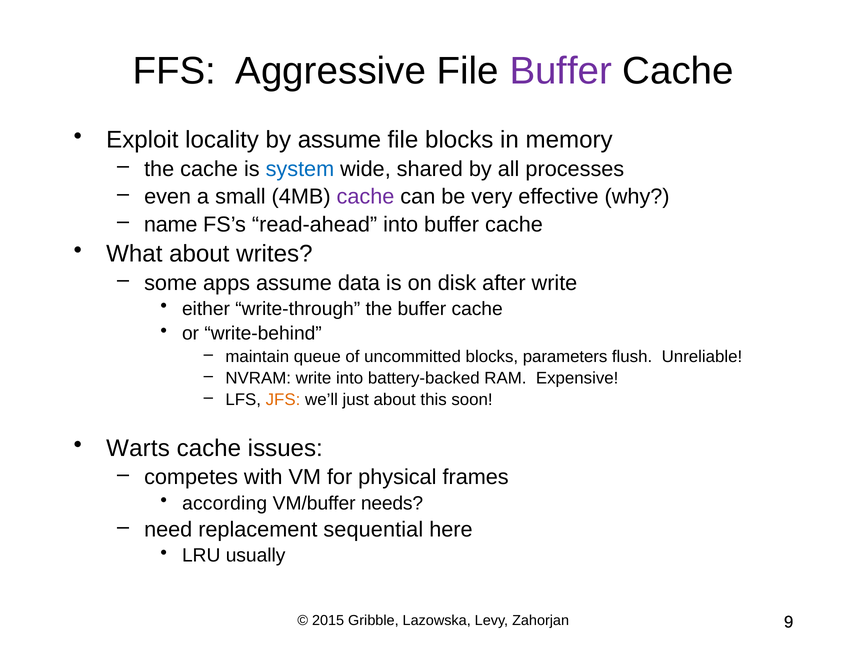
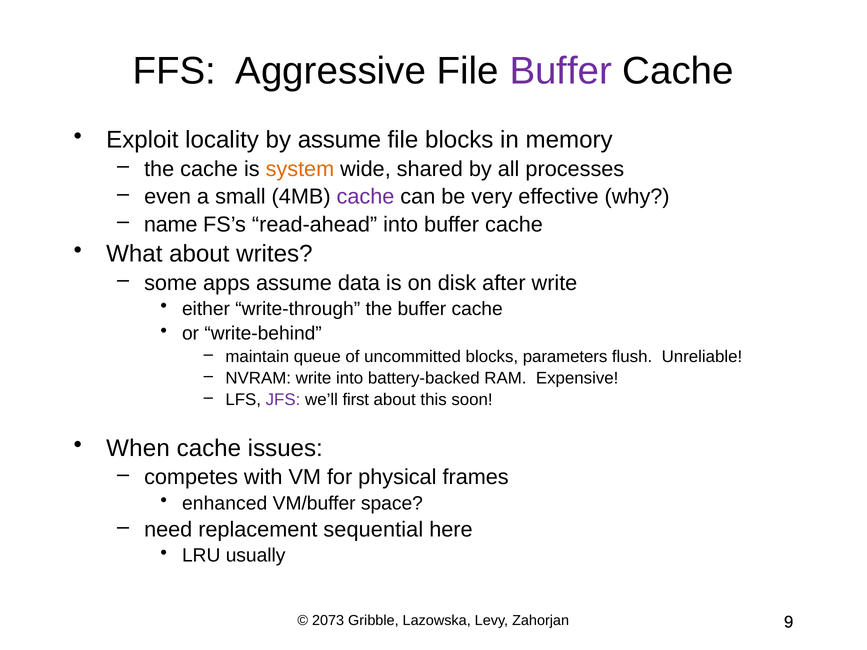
system colour: blue -> orange
JFS colour: orange -> purple
just: just -> first
Warts: Warts -> When
according: according -> enhanced
needs: needs -> space
2015: 2015 -> 2073
